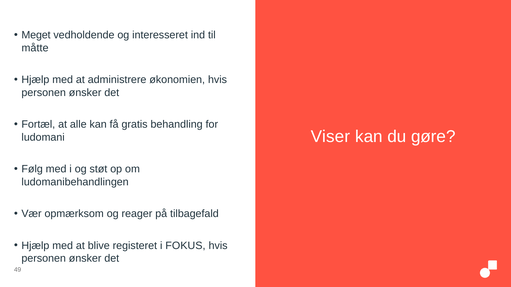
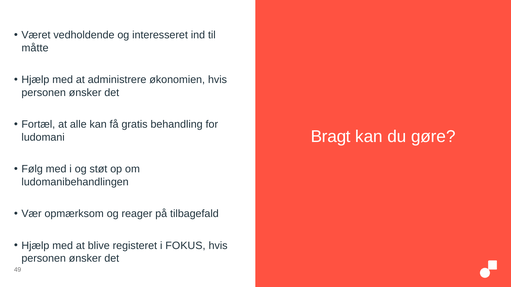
Meget: Meget -> Været
Viser: Viser -> Bragt
